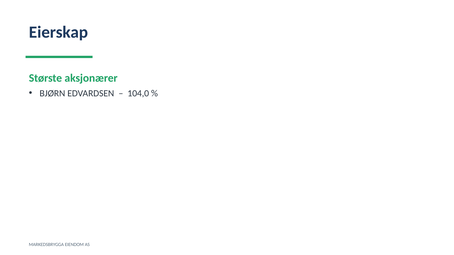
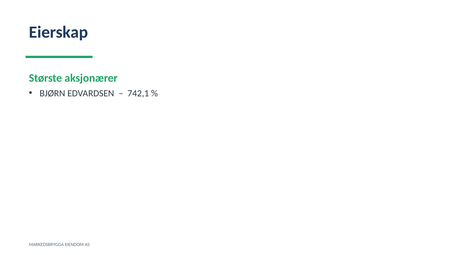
104,0: 104,0 -> 742,1
